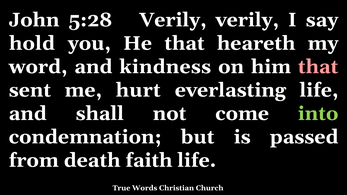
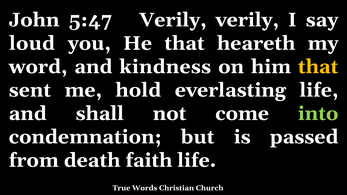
5:28: 5:28 -> 5:47
hold: hold -> loud
that at (318, 67) colour: pink -> yellow
hurt: hurt -> hold
